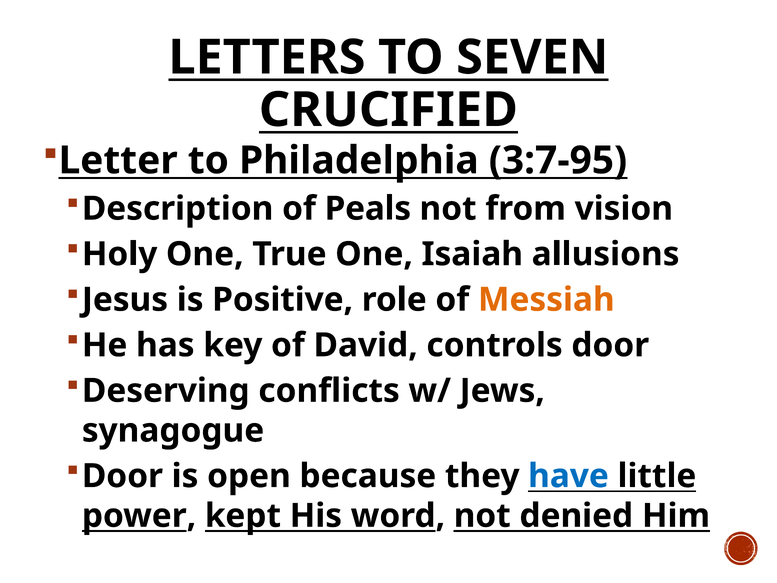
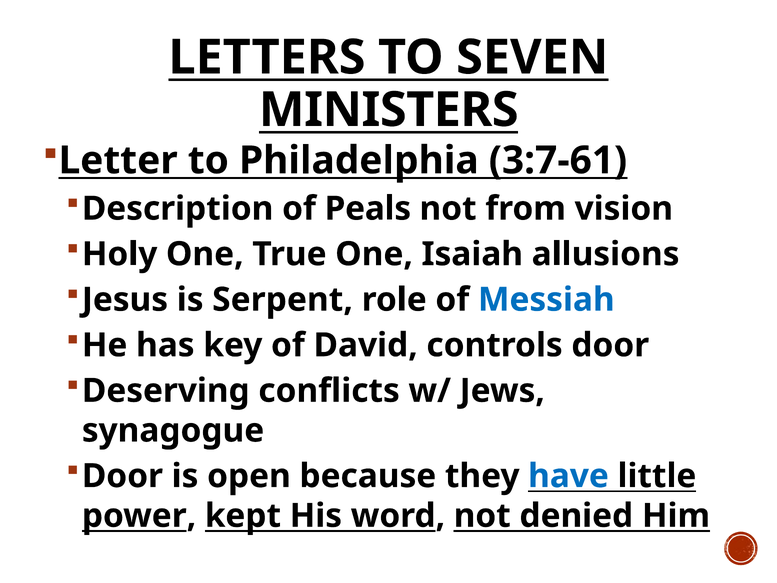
CRUCIFIED: CRUCIFIED -> MINISTERS
3:7-95: 3:7-95 -> 3:7-61
Positive: Positive -> Serpent
Messiah colour: orange -> blue
